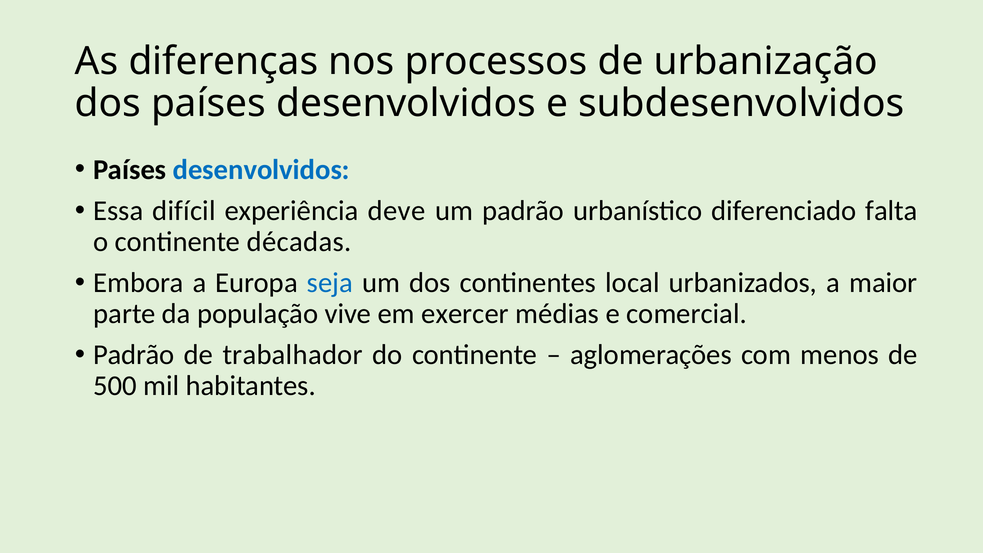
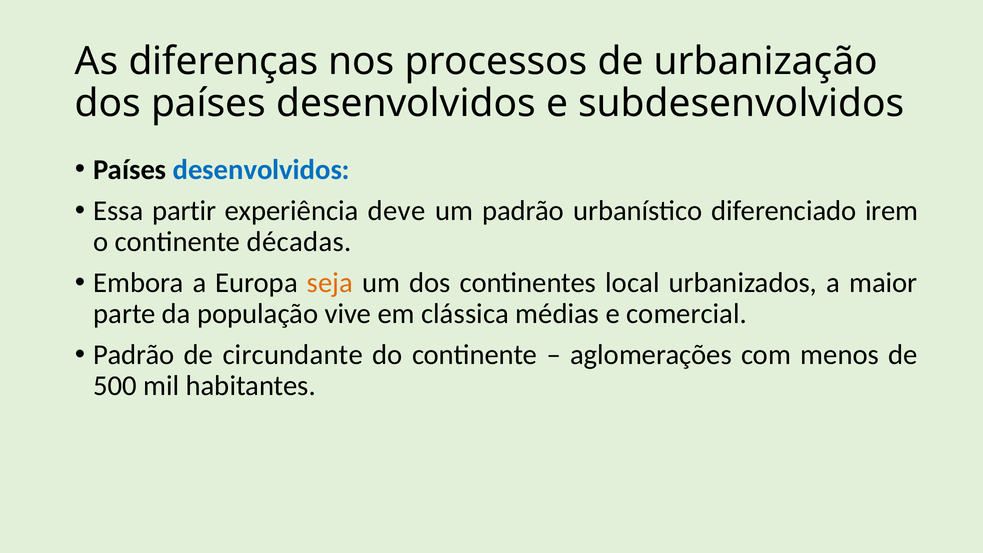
difícil: difícil -> partir
falta: falta -> irem
seja colour: blue -> orange
exercer: exercer -> clássica
trabalhador: trabalhador -> circundante
